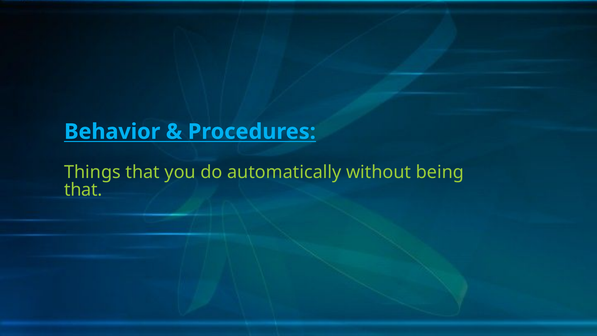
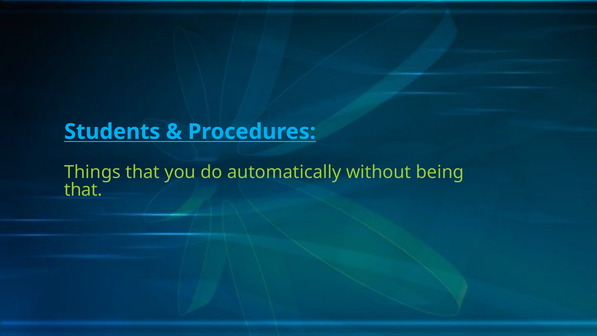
Behavior: Behavior -> Students
